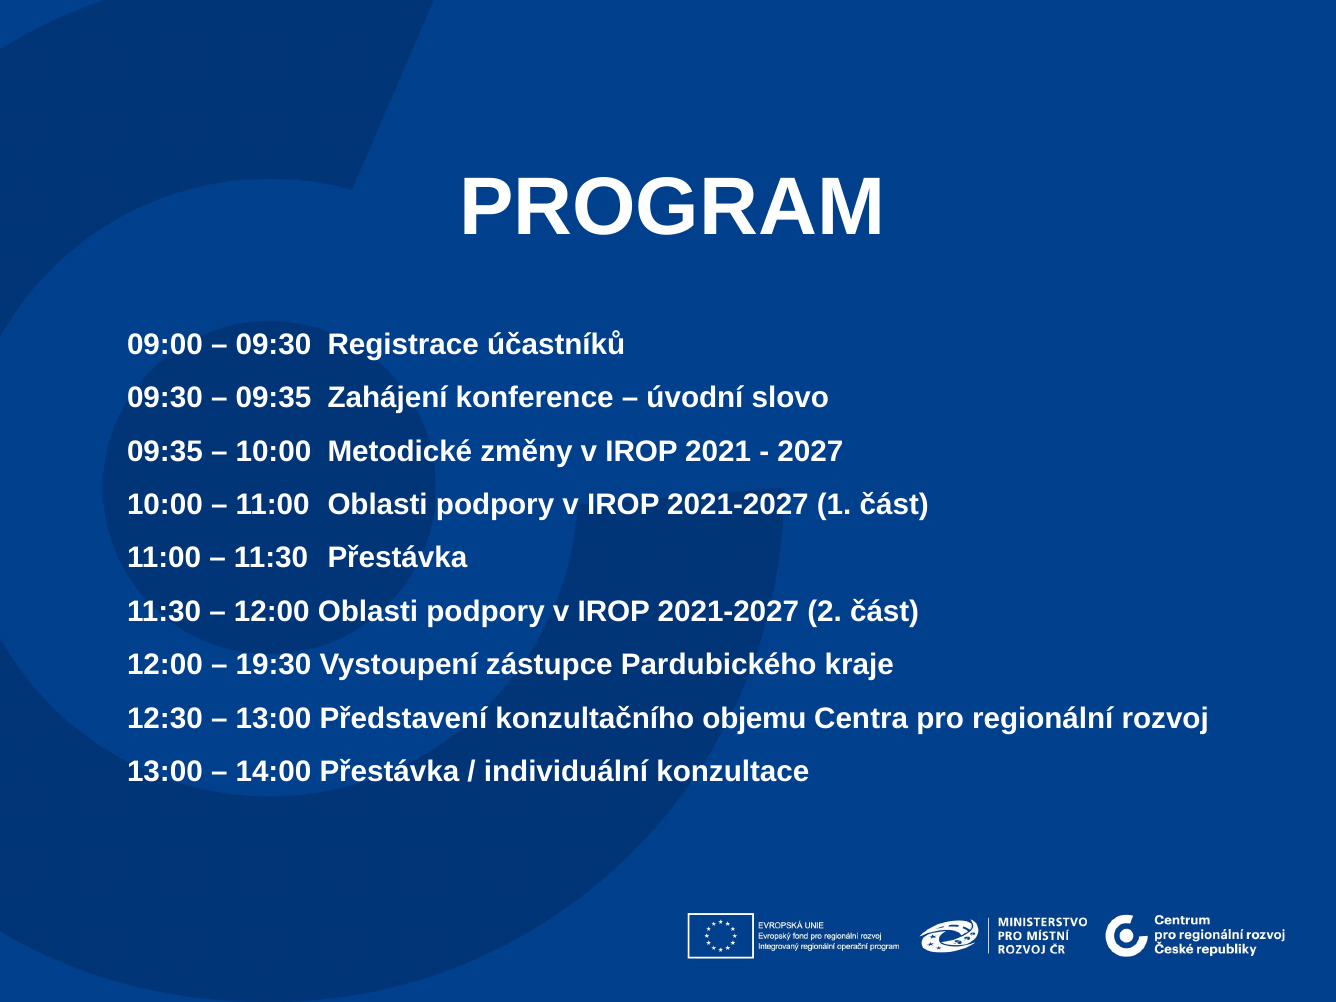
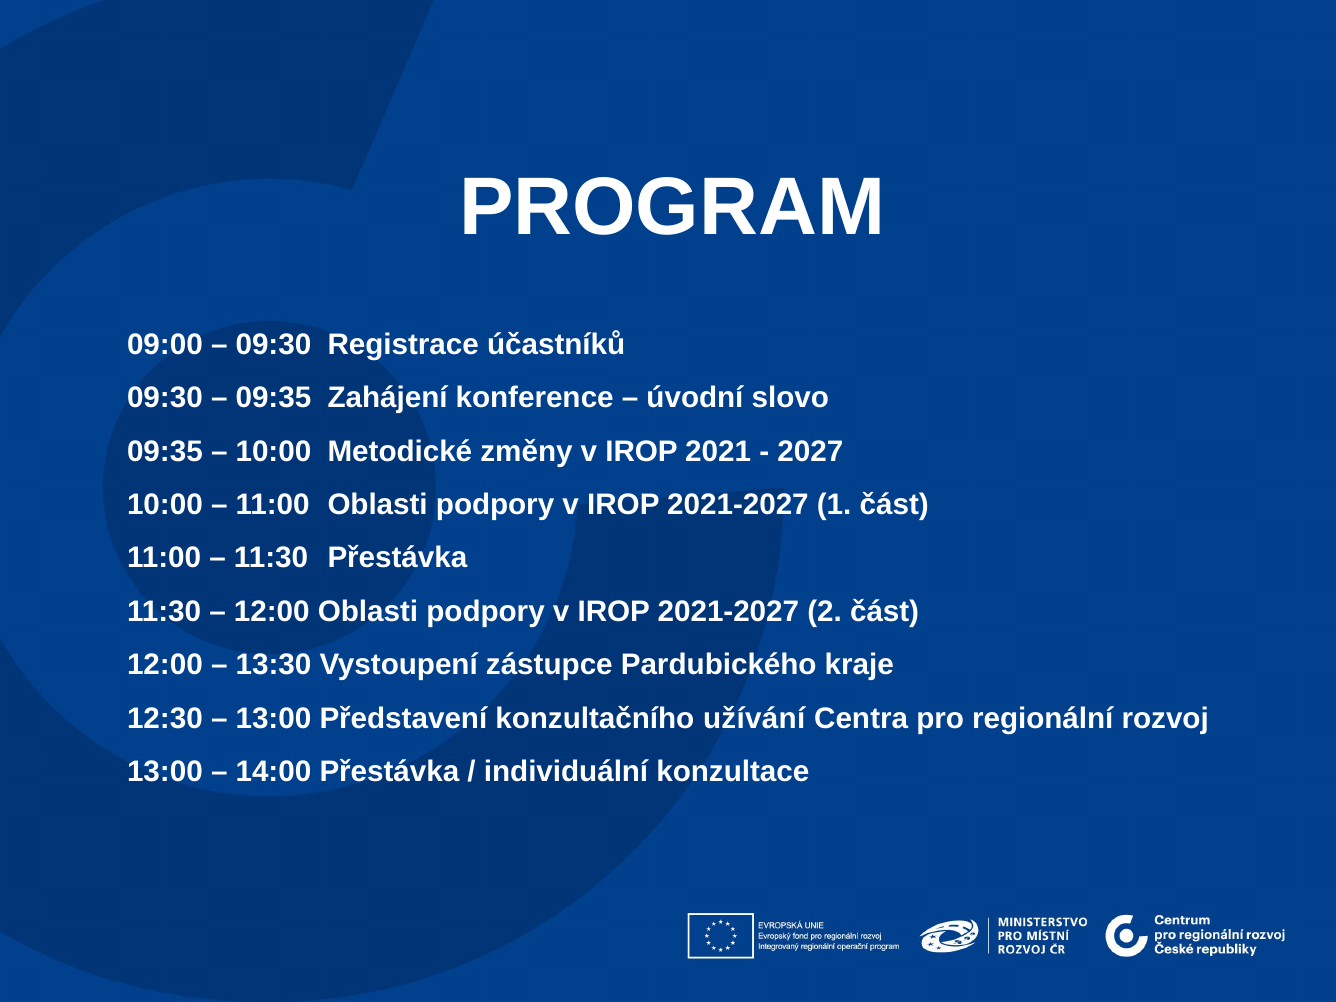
19:30: 19:30 -> 13:30
objemu: objemu -> užívání
